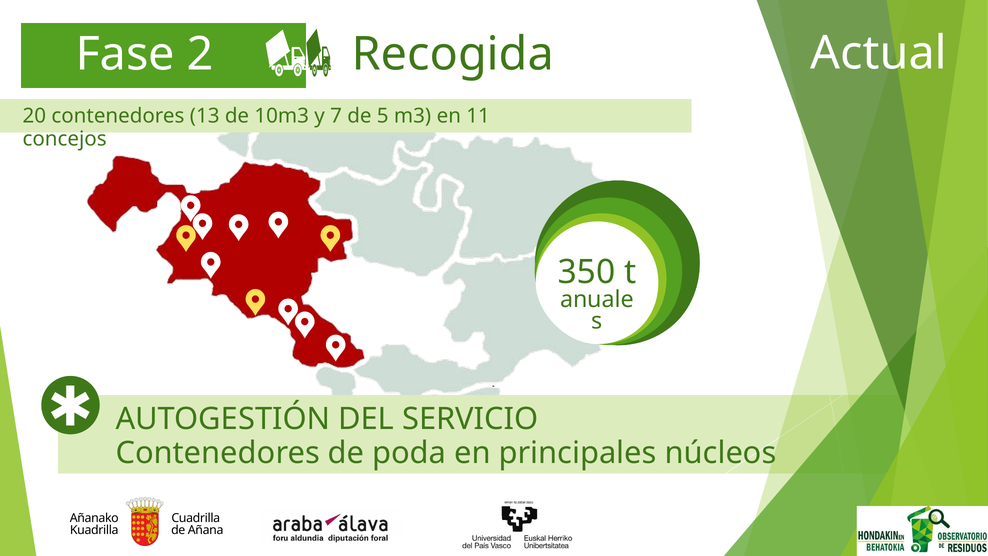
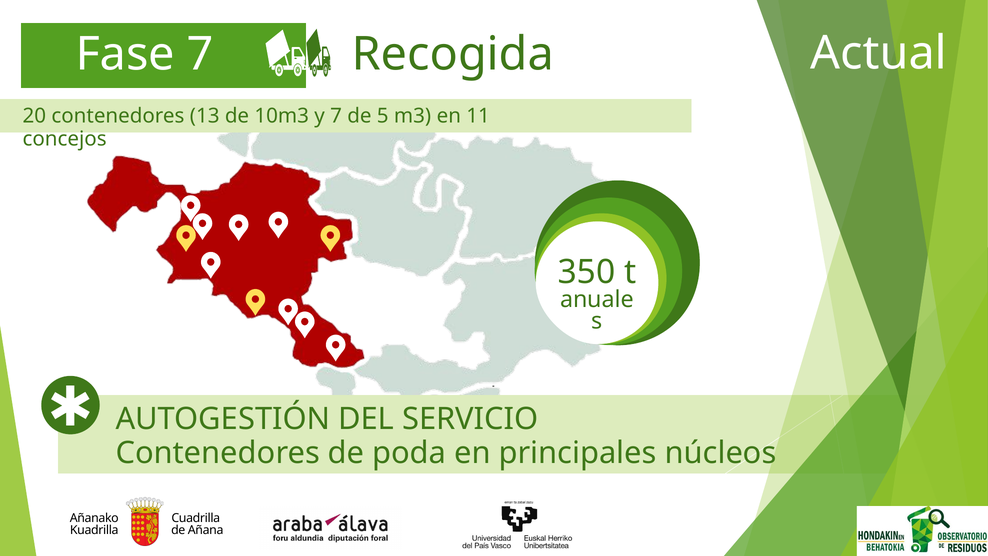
Fase 2: 2 -> 7
